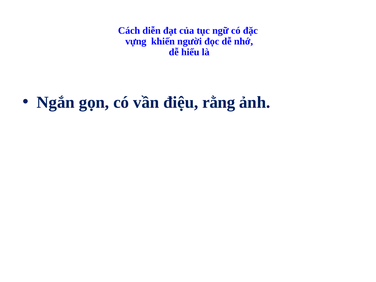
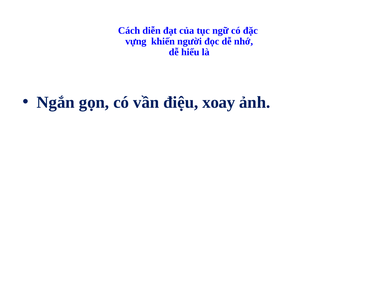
rằng: rằng -> xoay
